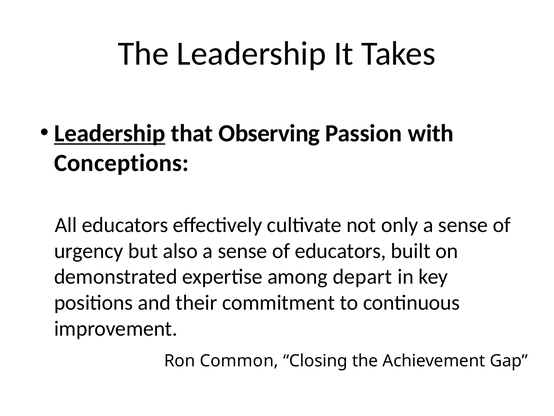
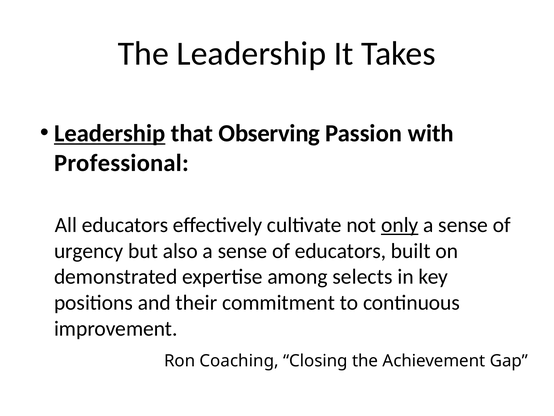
Conceptions: Conceptions -> Professional
only underline: none -> present
depart: depart -> selects
Common: Common -> Coaching
